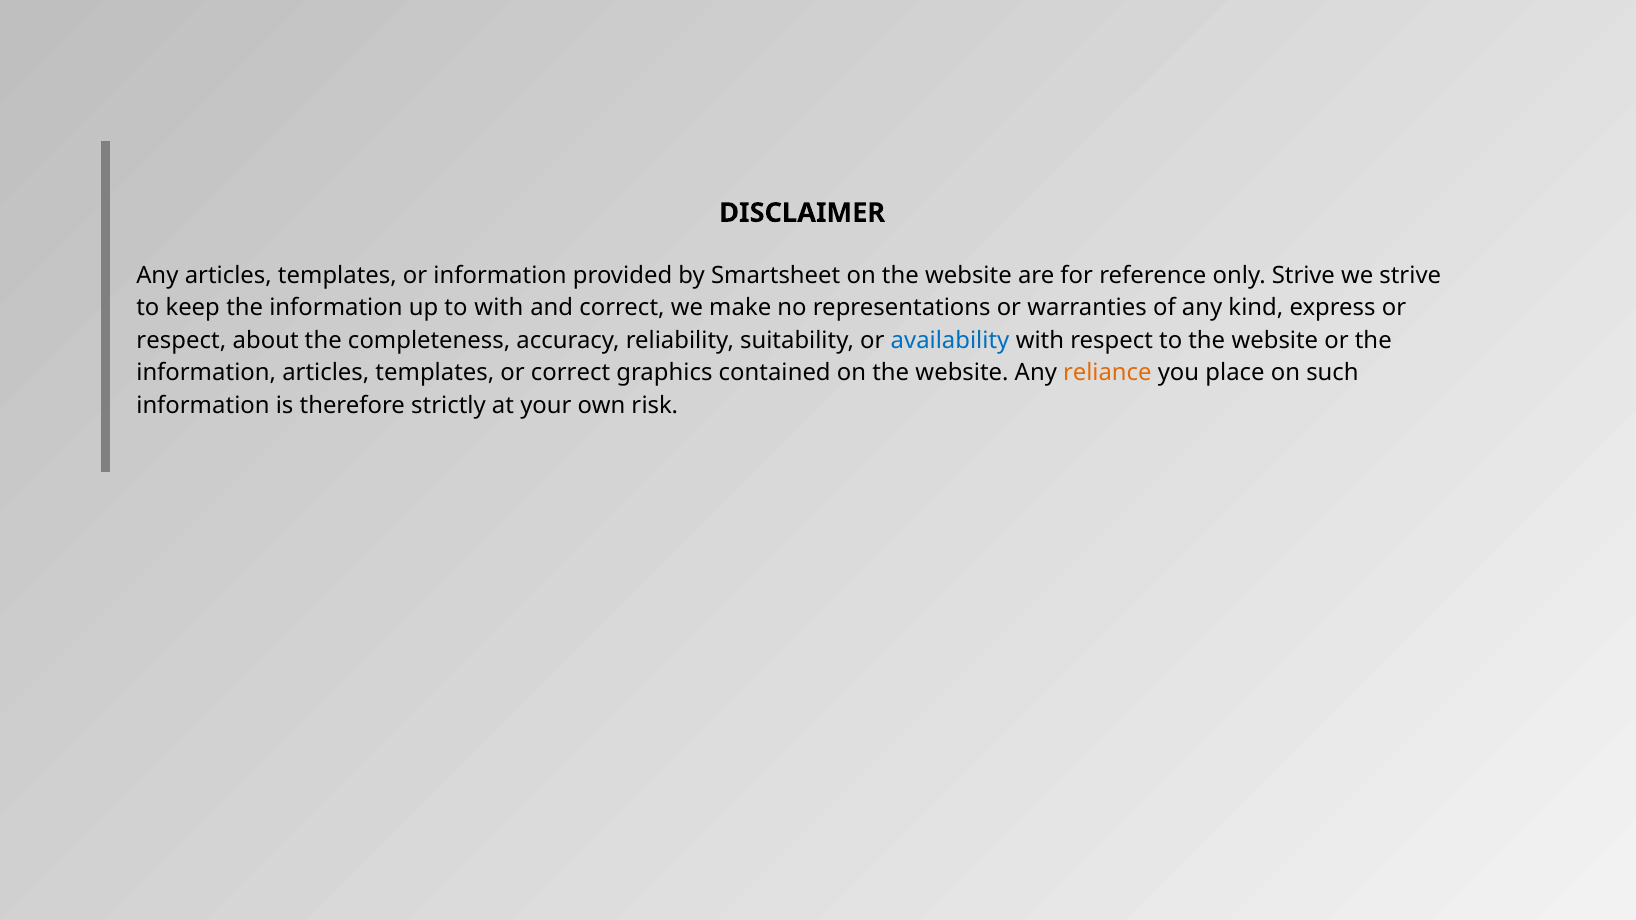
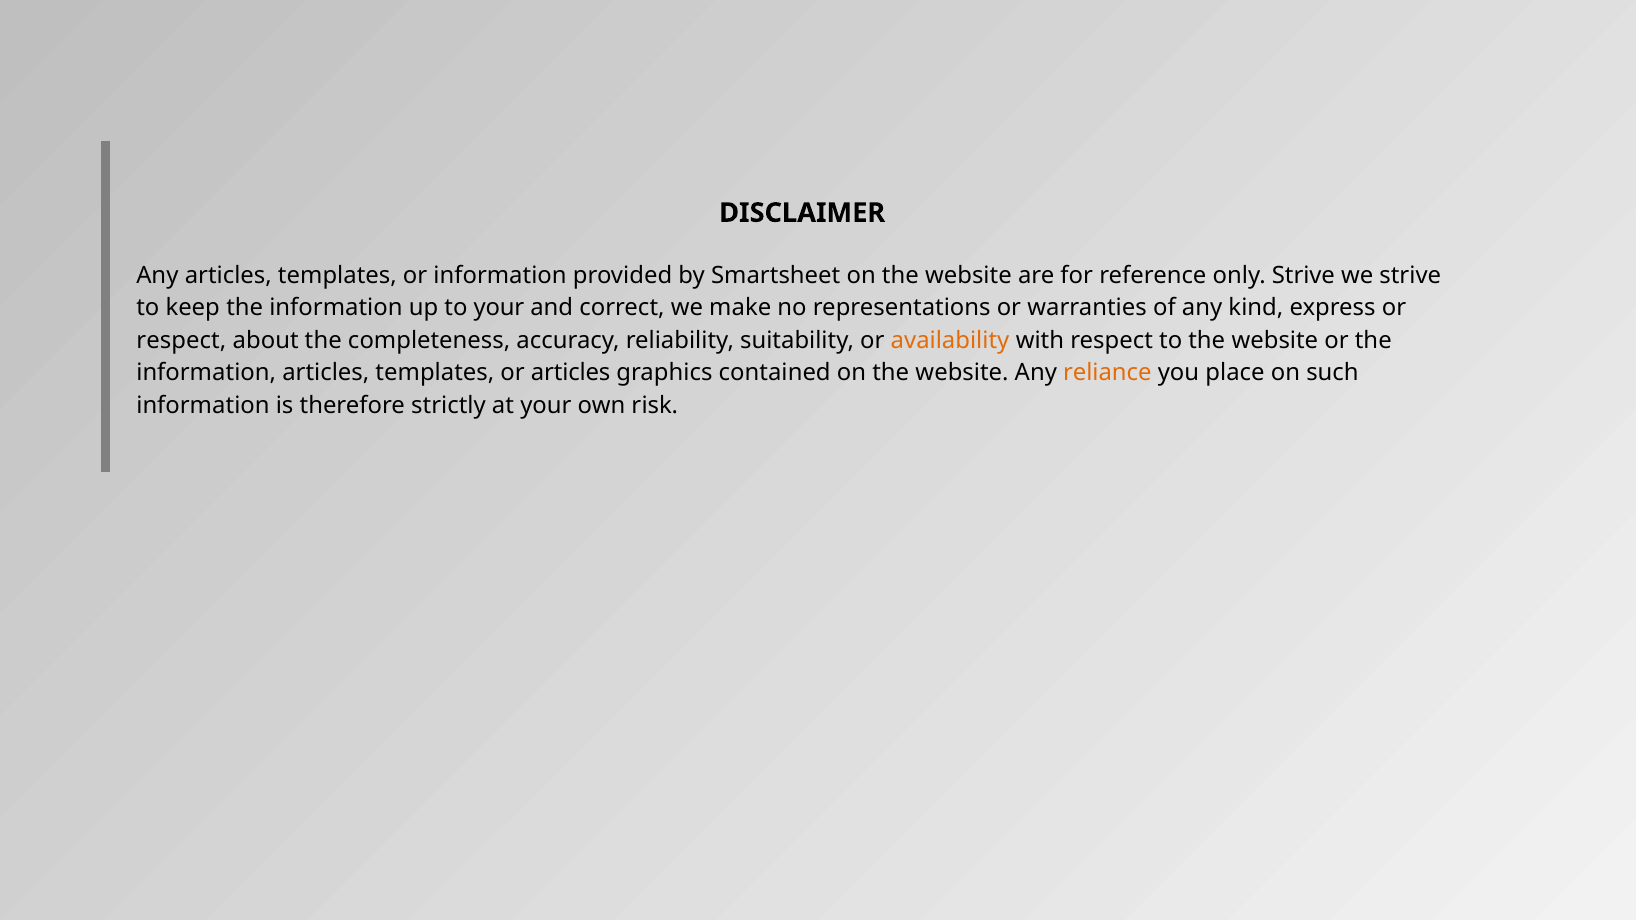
to with: with -> your
availability colour: blue -> orange
or correct: correct -> articles
